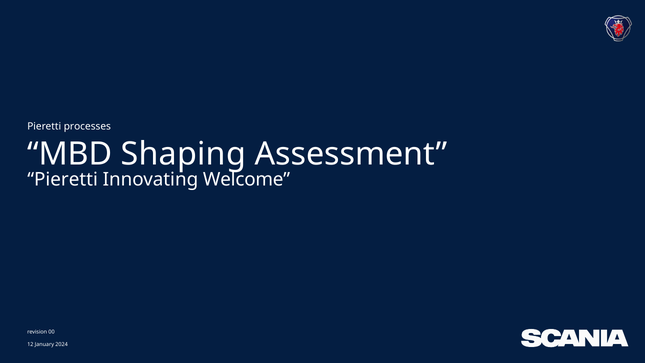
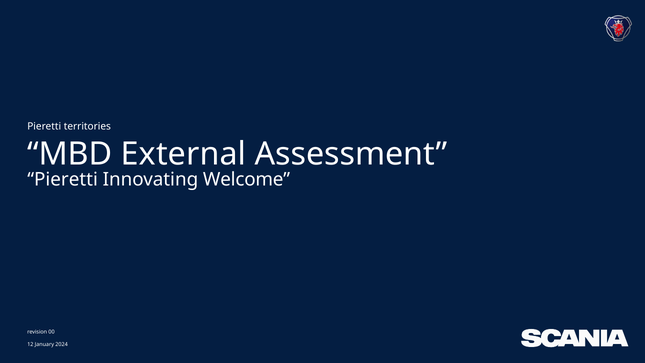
processes: processes -> territories
Shaping: Shaping -> External
